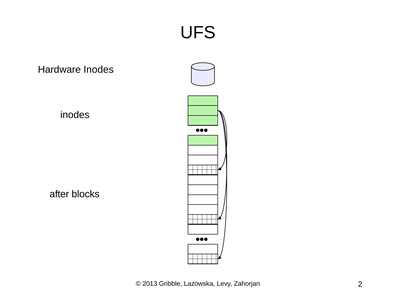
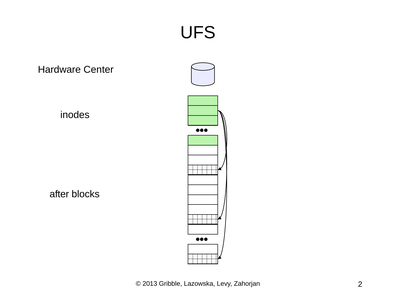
Hardware Inodes: Inodes -> Center
